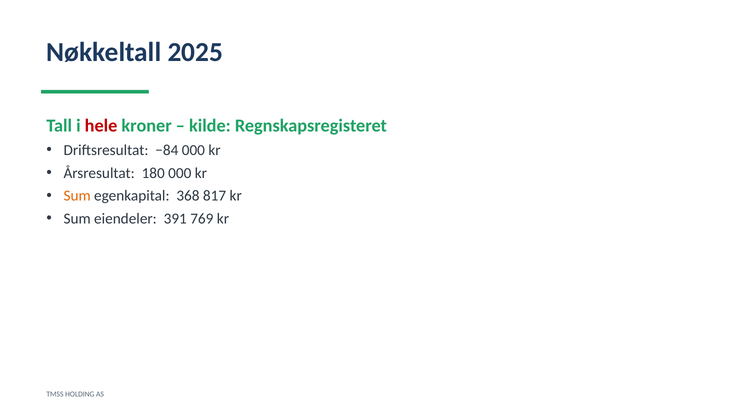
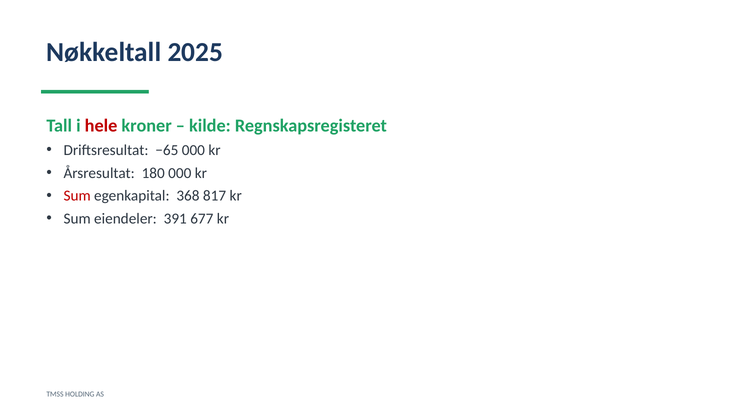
−84: −84 -> −65
Sum at (77, 196) colour: orange -> red
769: 769 -> 677
